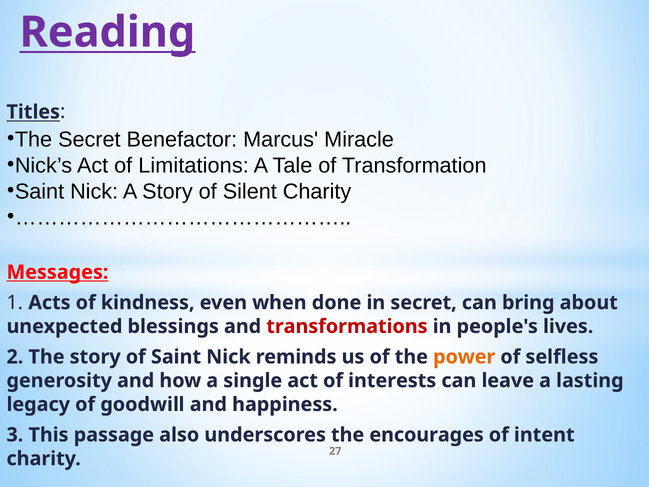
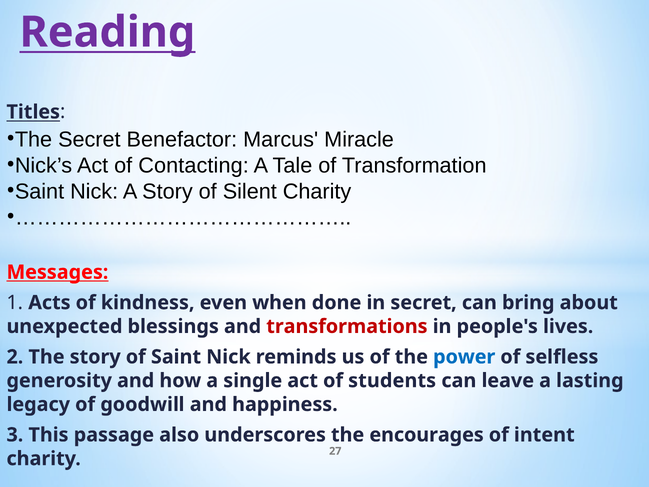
Limitations: Limitations -> Contacting
power colour: orange -> blue
interests: interests -> students
